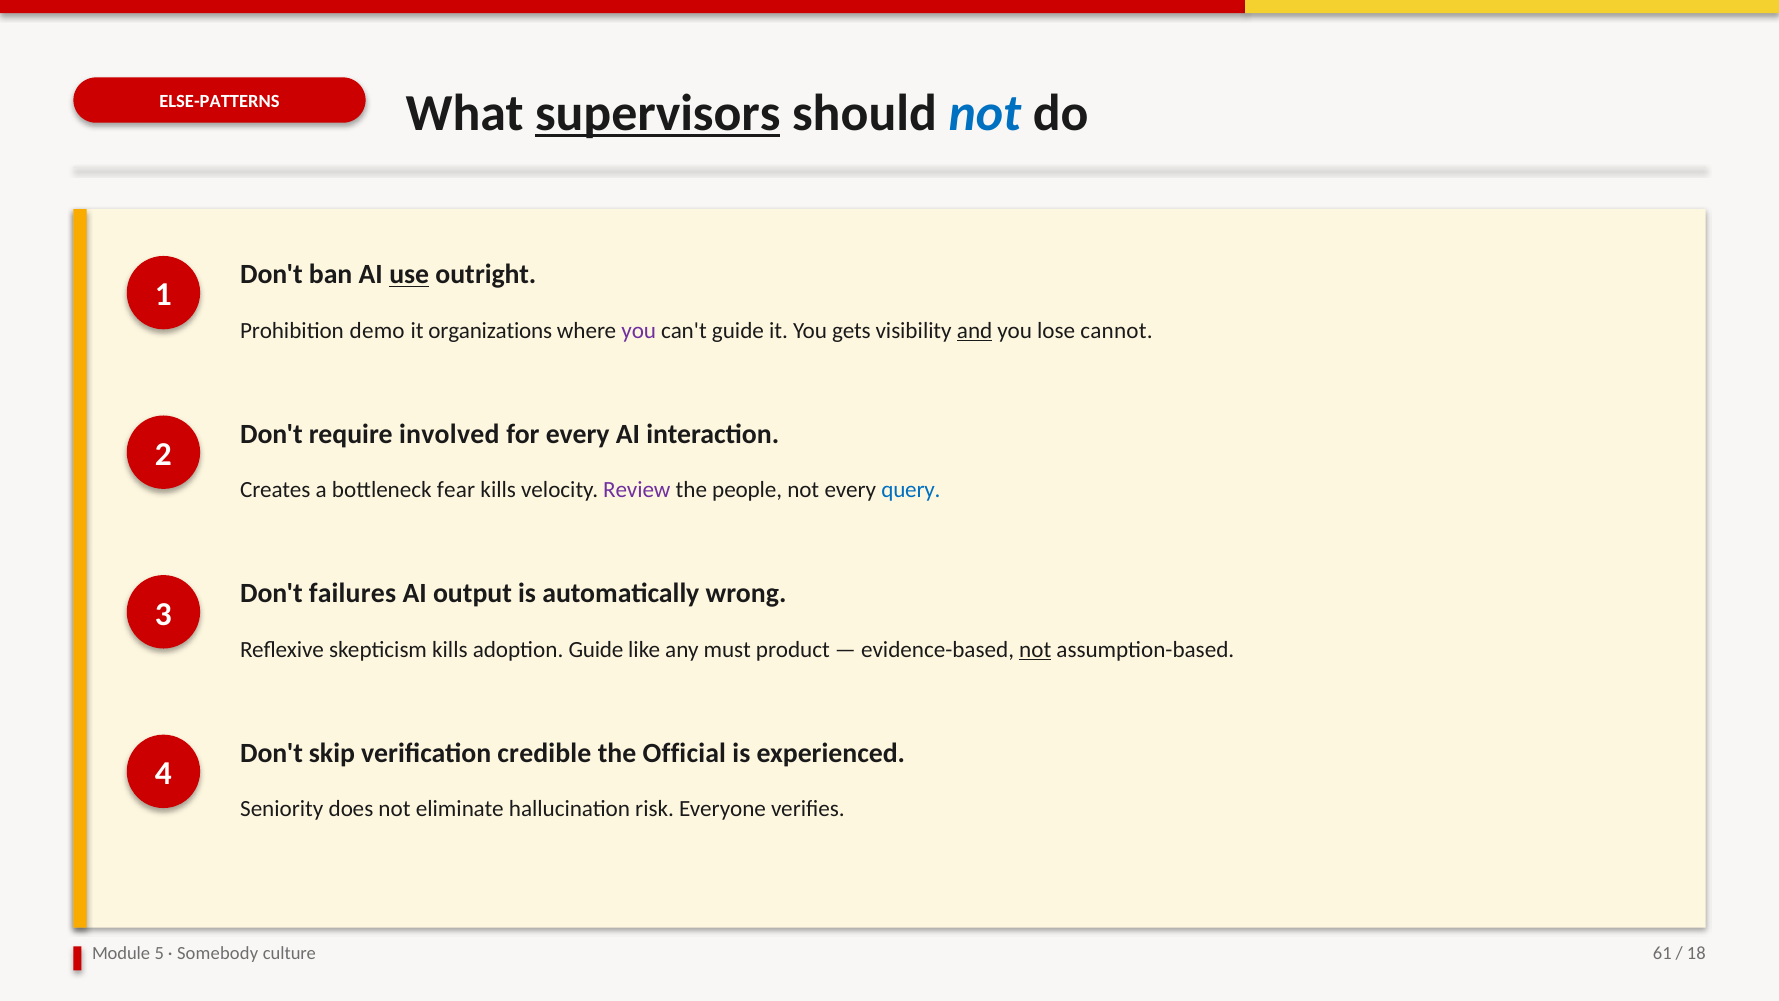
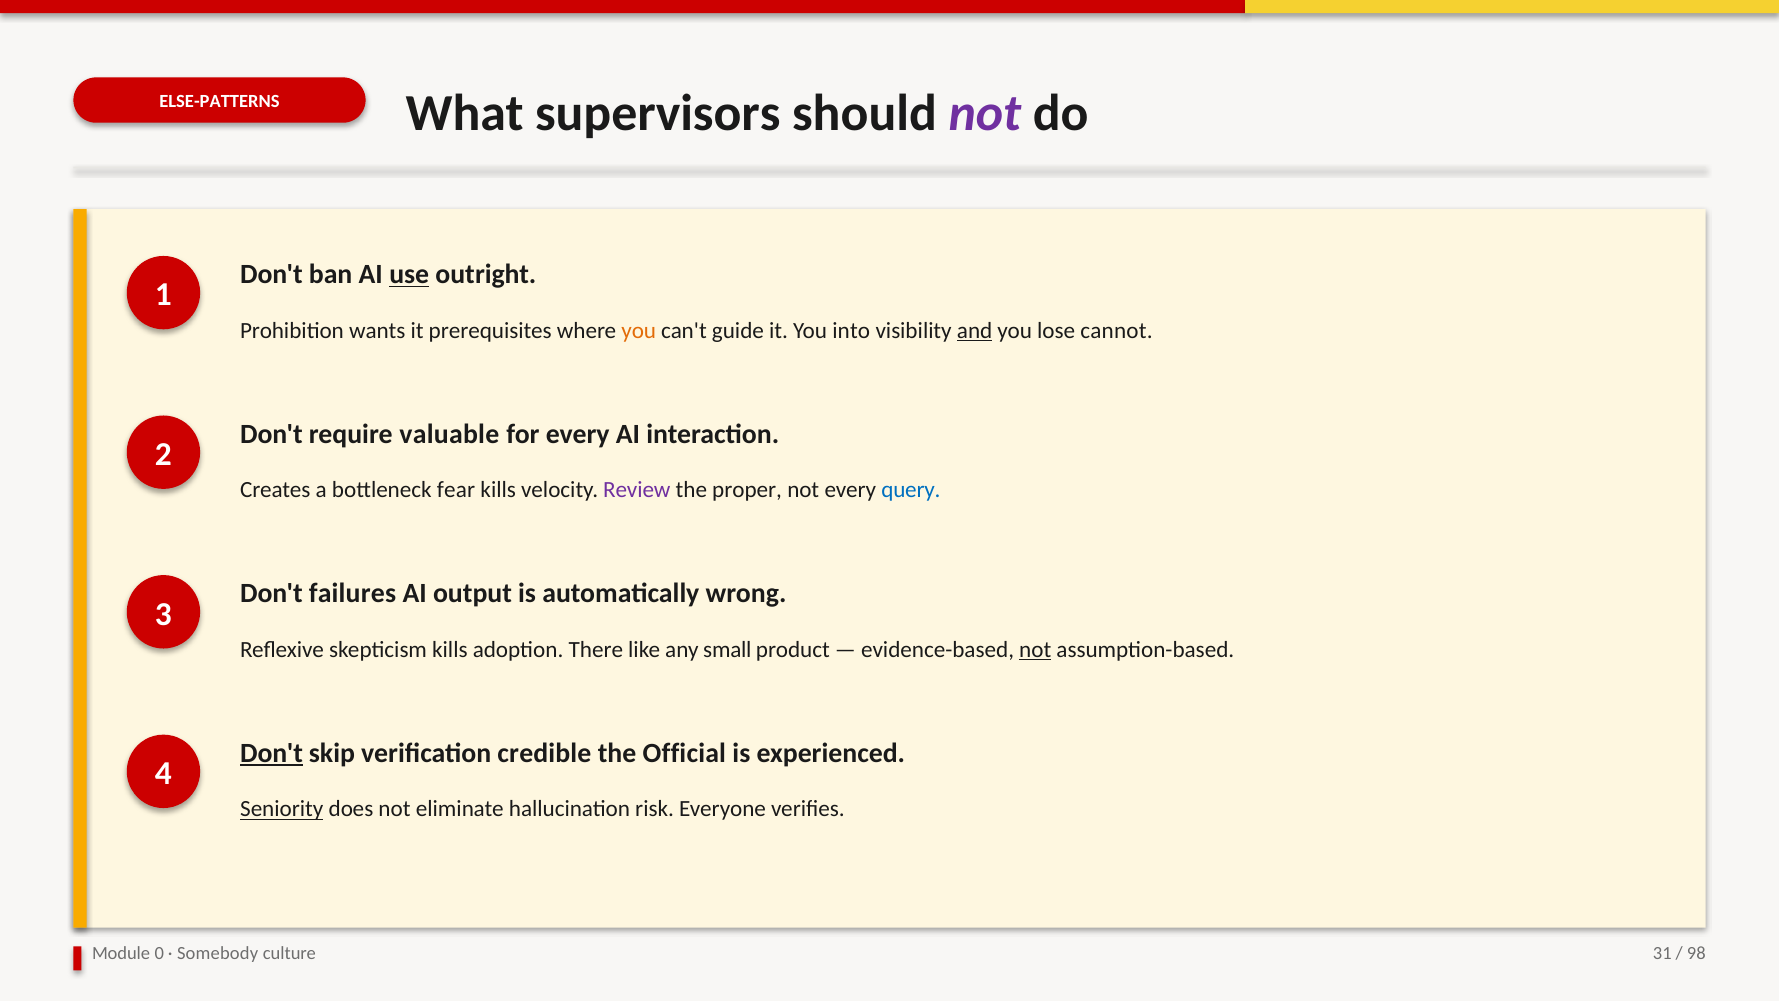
supervisors underline: present -> none
not at (985, 114) colour: blue -> purple
demo: demo -> wants
organizations: organizations -> prerequisites
you at (639, 330) colour: purple -> orange
gets: gets -> into
involved: involved -> valuable
people: people -> proper
adoption Guide: Guide -> There
must: must -> small
Don't at (272, 753) underline: none -> present
Seniority underline: none -> present
5: 5 -> 0
61: 61 -> 31
18: 18 -> 98
